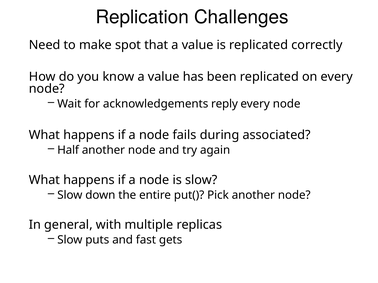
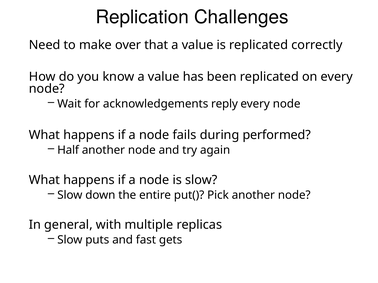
spot: spot -> over
associated: associated -> performed
